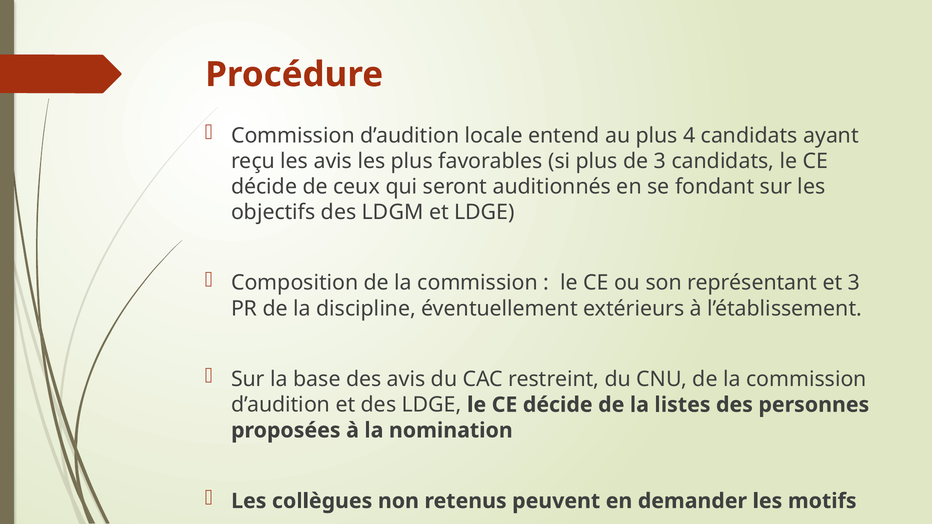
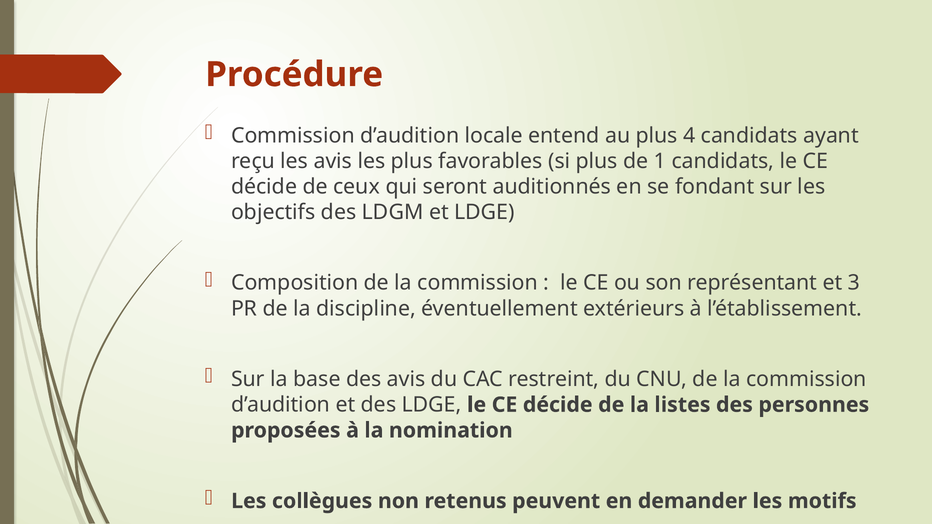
de 3: 3 -> 1
